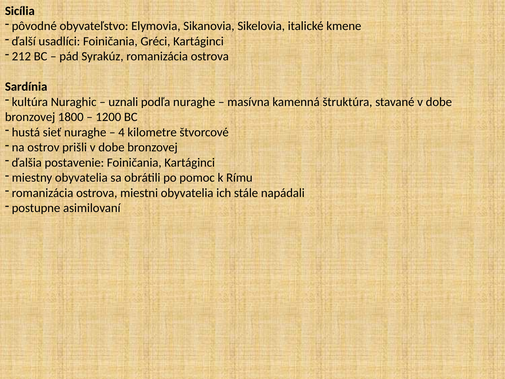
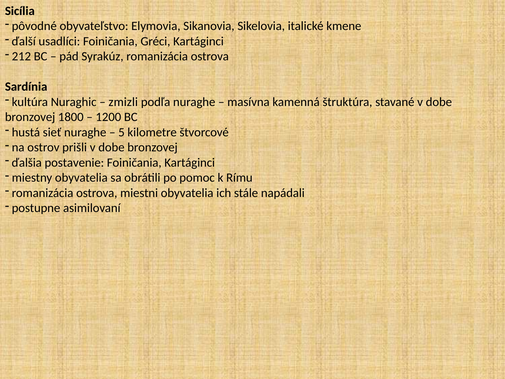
uznali: uznali -> zmizli
4: 4 -> 5
